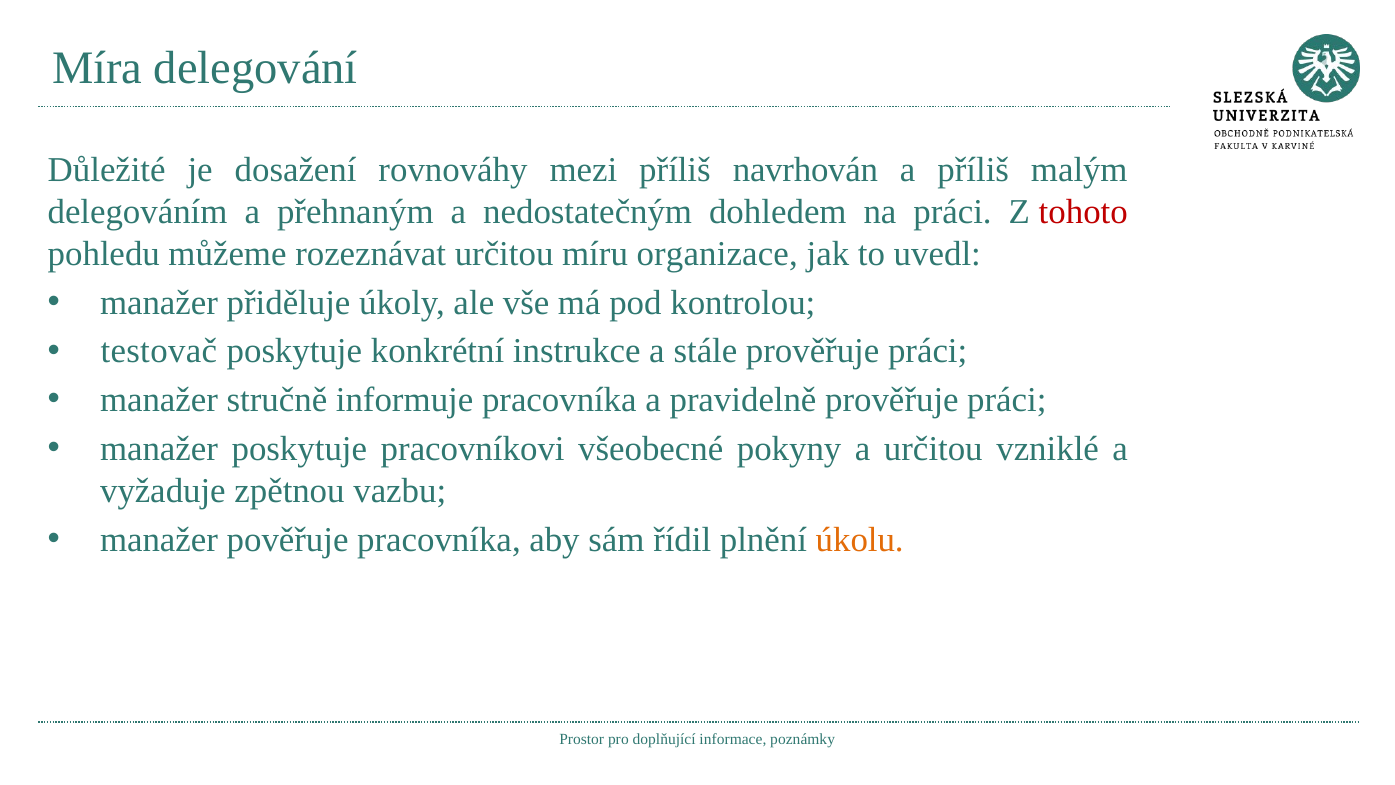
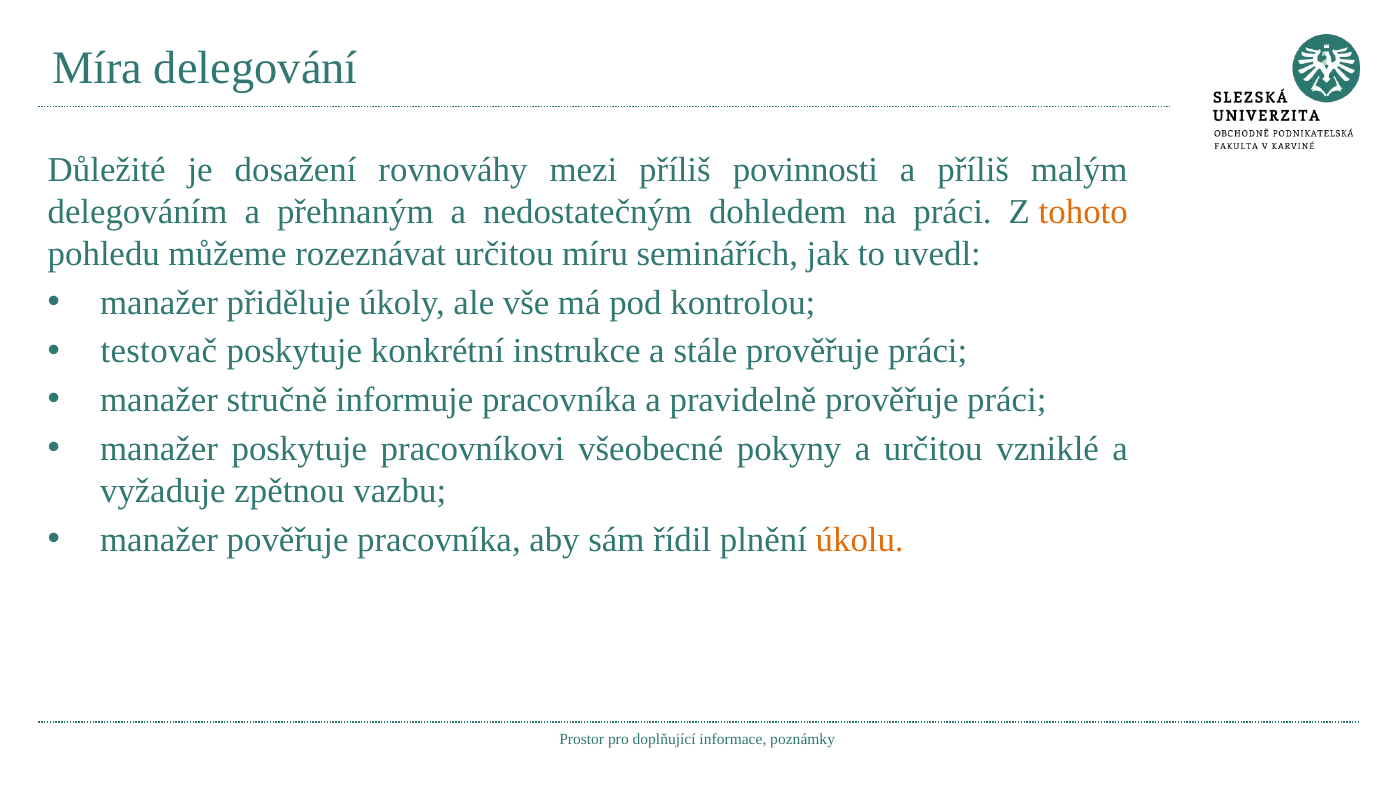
navrhován: navrhován -> povinnosti
tohoto colour: red -> orange
organizace: organizace -> seminářích
